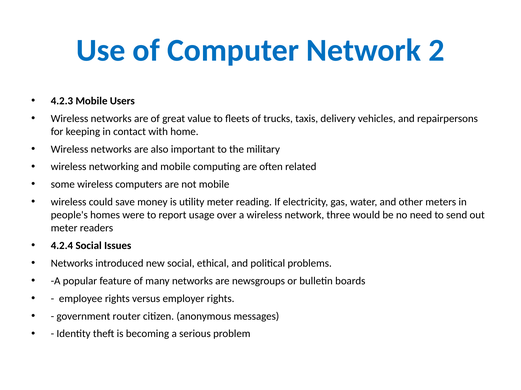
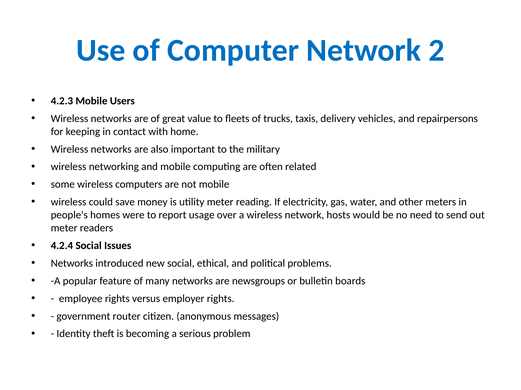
three: three -> hosts
